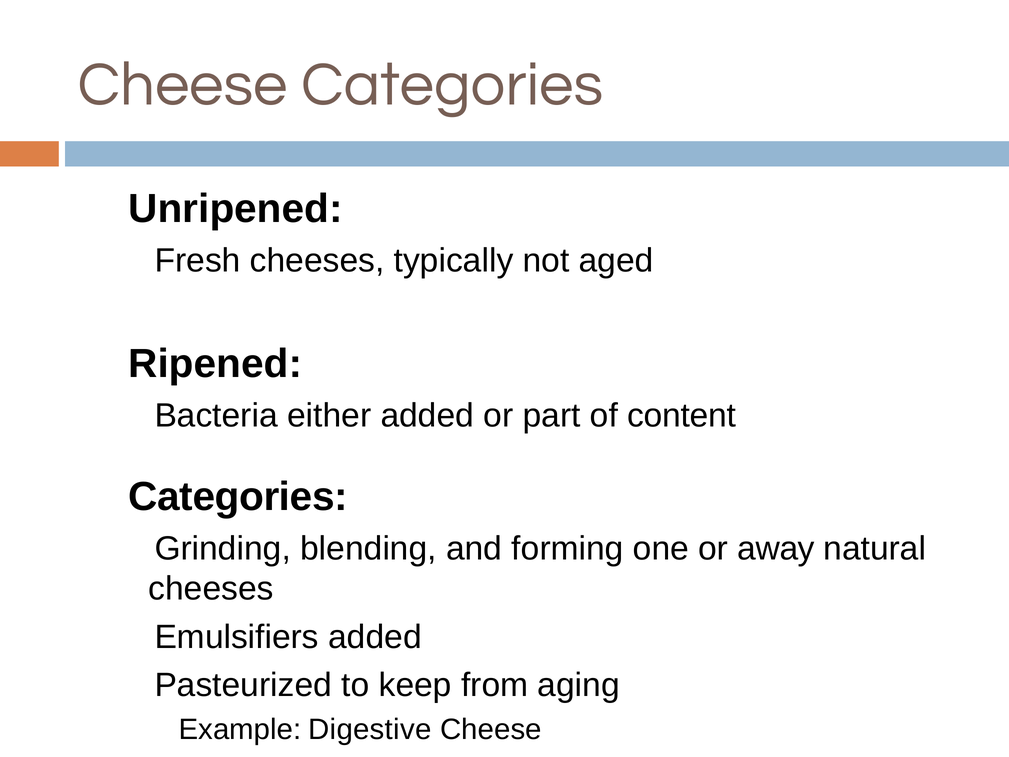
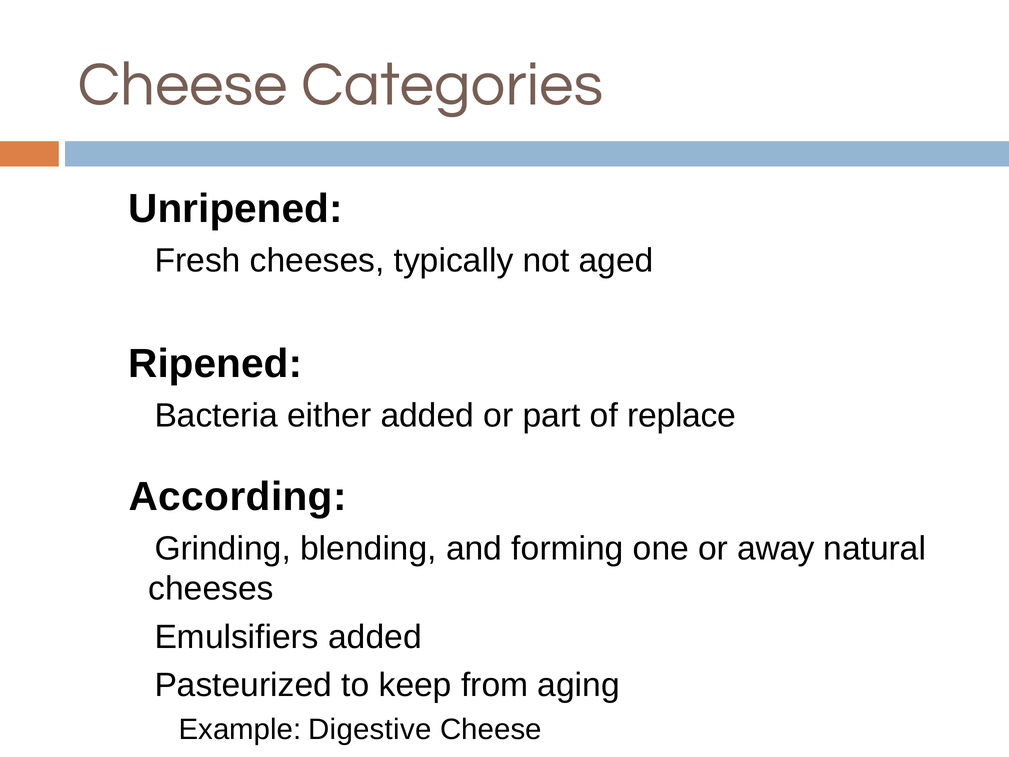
content: content -> replace
Categories at (238, 496): Categories -> According
